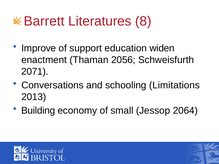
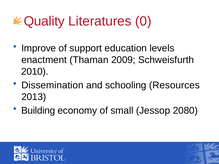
Barrett: Barrett -> Quality
8: 8 -> 0
widen: widen -> levels
2056: 2056 -> 2009
2071: 2071 -> 2010
Conversations: Conversations -> Dissemination
Limitations: Limitations -> Resources
2064: 2064 -> 2080
